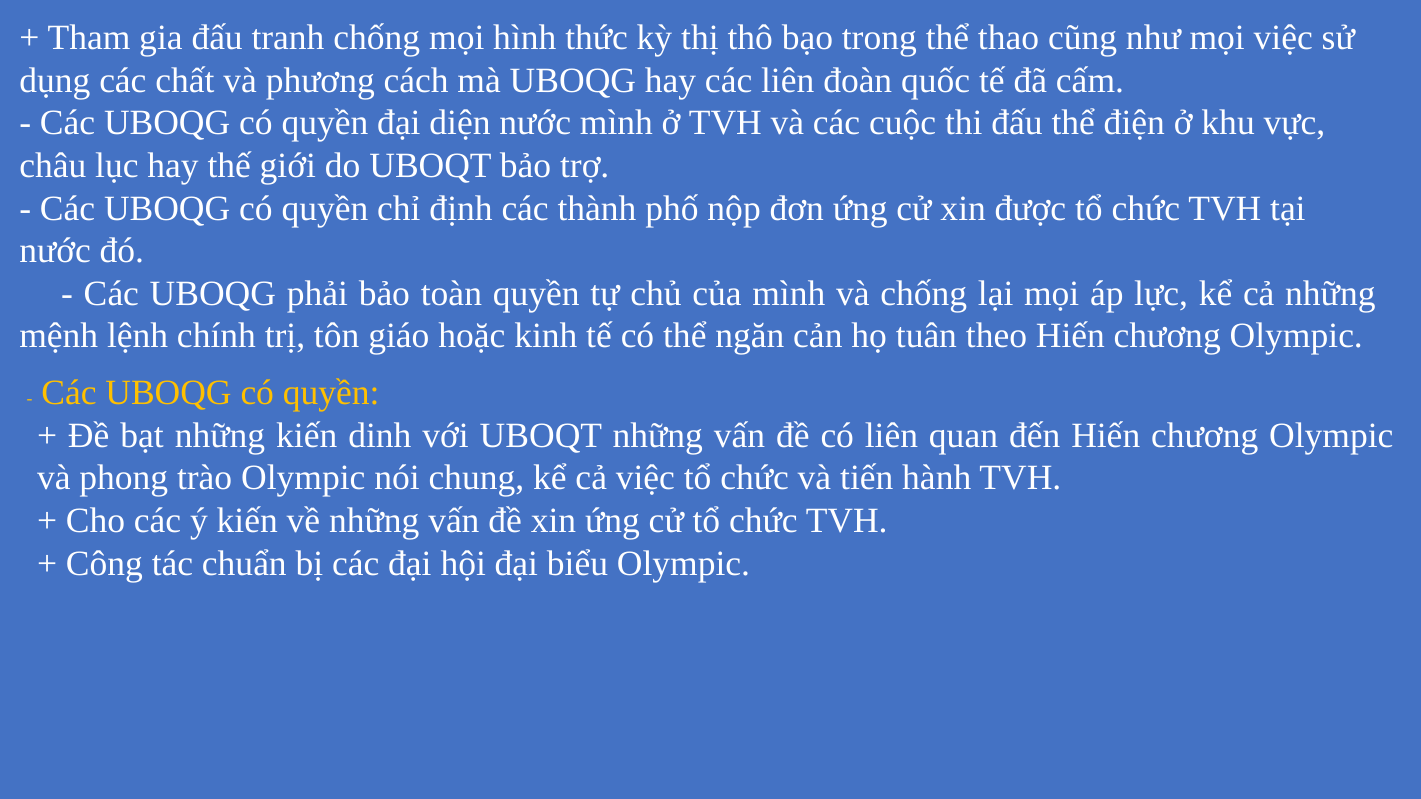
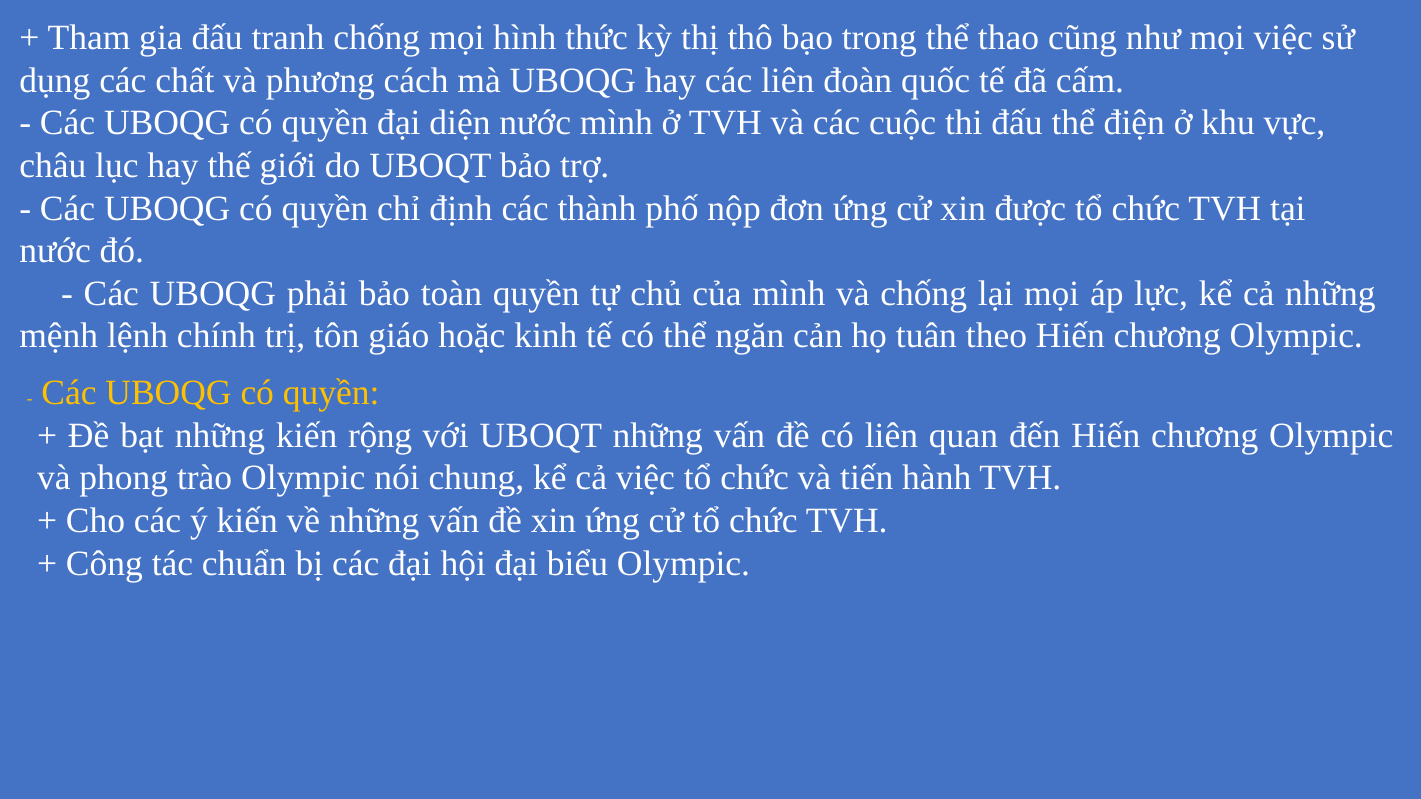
dinh: dinh -> rộng
